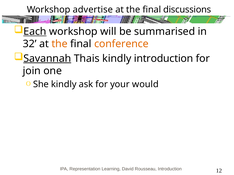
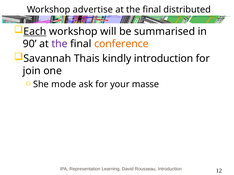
discussions: discussions -> distributed
32: 32 -> 90
the at (60, 44) colour: orange -> purple
Savannah underline: present -> none
She kindly: kindly -> mode
would: would -> masse
